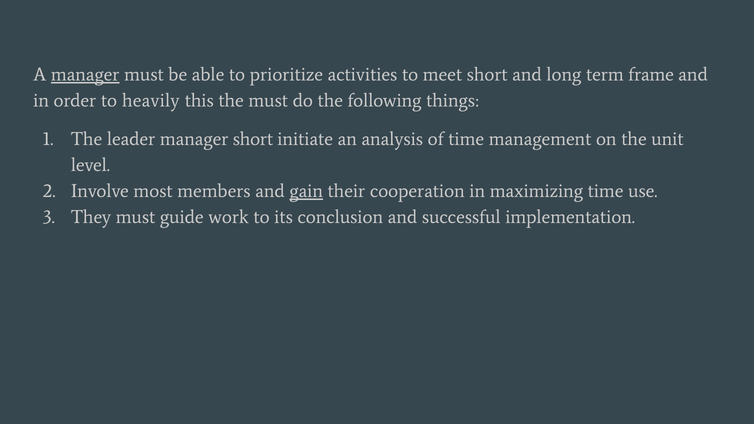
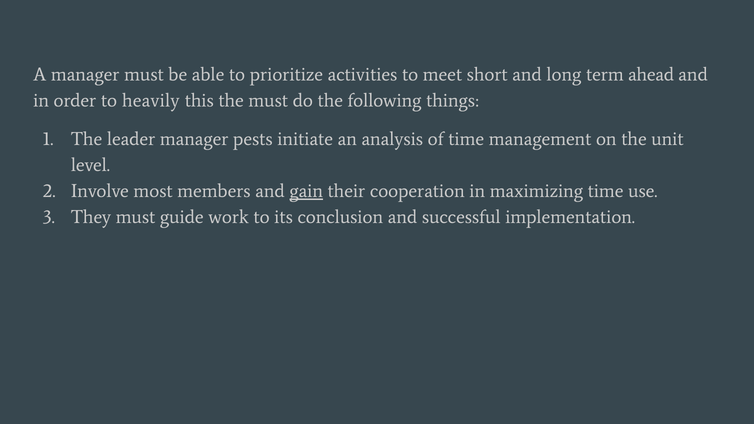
manager at (85, 75) underline: present -> none
frame: frame -> ahead
manager short: short -> pests
